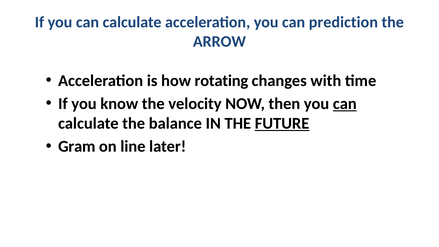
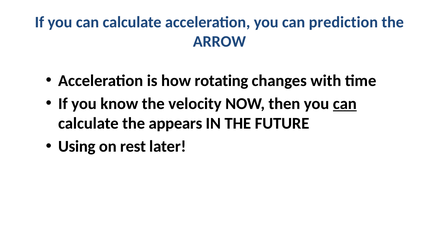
balance: balance -> appears
FUTURE underline: present -> none
Gram: Gram -> Using
line: line -> rest
